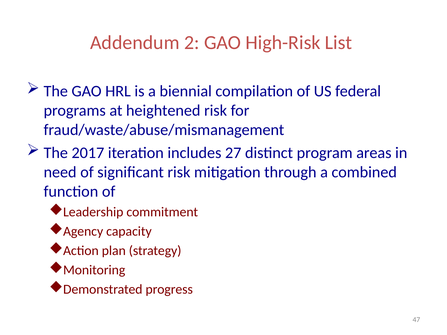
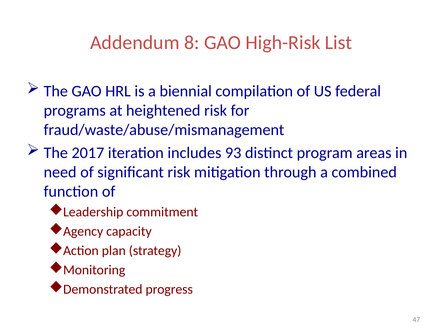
2: 2 -> 8
27: 27 -> 93
